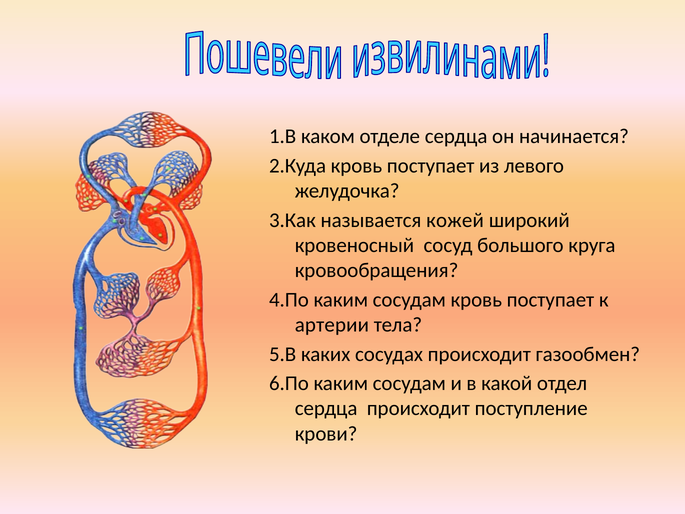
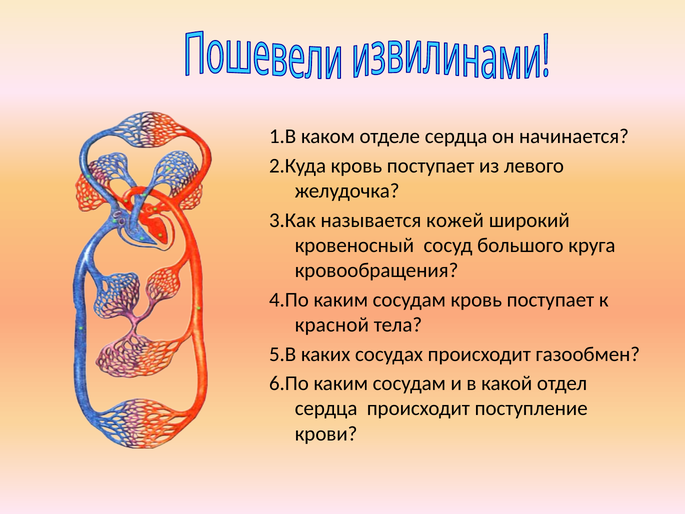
артерии: артерии -> красной
